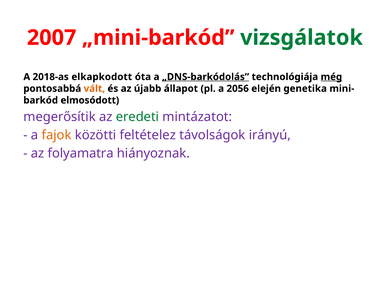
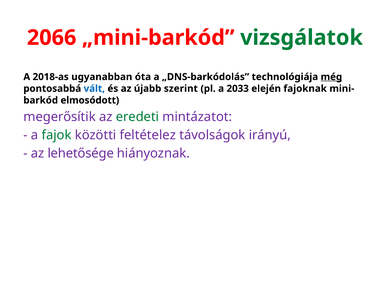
2007: 2007 -> 2066
elkapkodott: elkapkodott -> ugyanabban
„DNS-barkódolás underline: present -> none
vált colour: orange -> blue
állapot: állapot -> szerint
2056: 2056 -> 2033
genetika: genetika -> fajoknak
fajok colour: orange -> green
folyamatra: folyamatra -> lehetősége
